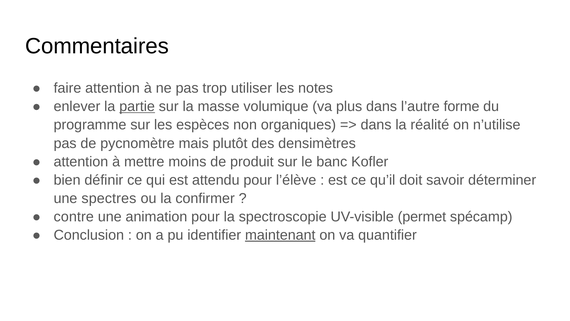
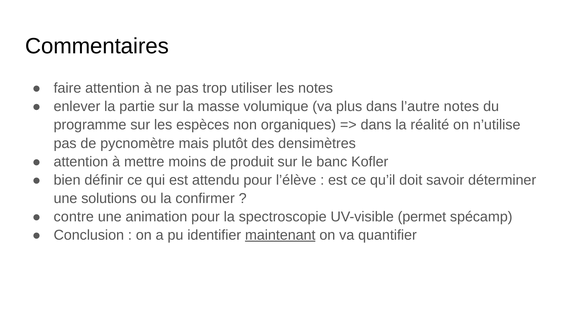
partie underline: present -> none
l’autre forme: forme -> notes
spectres: spectres -> solutions
